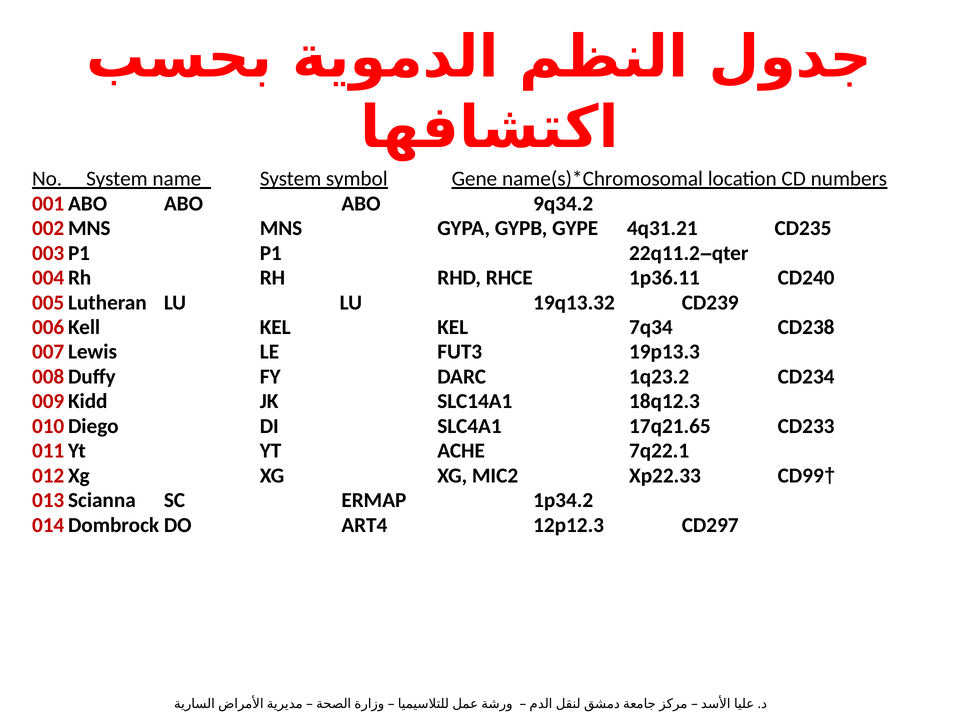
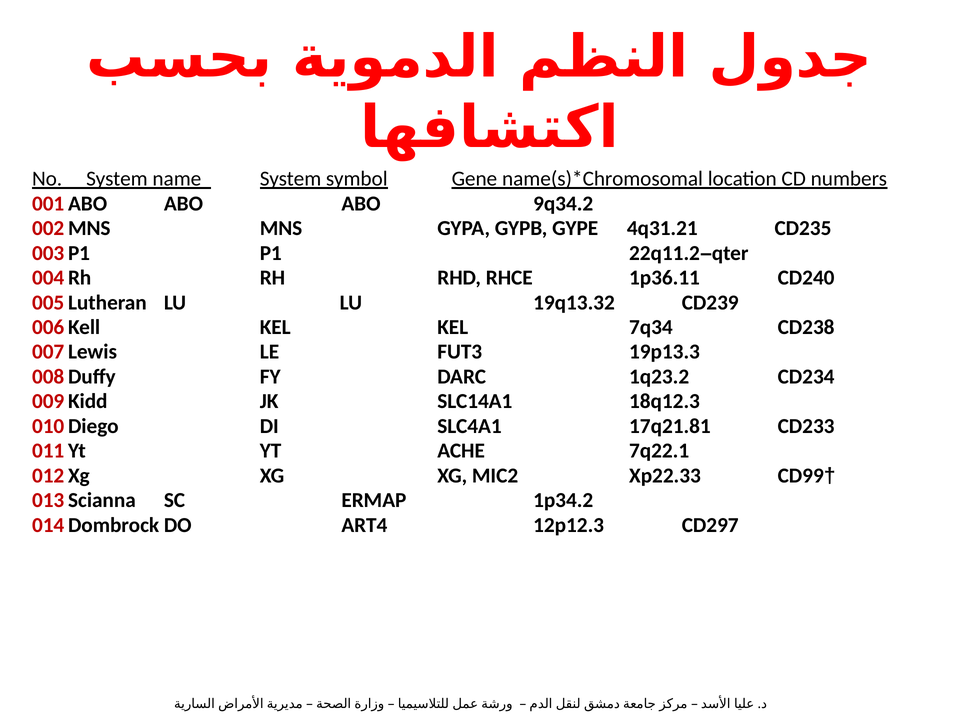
17q21.65: 17q21.65 -> 17q21.81
